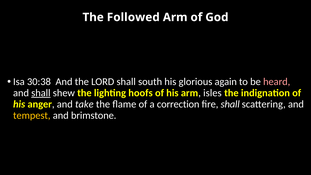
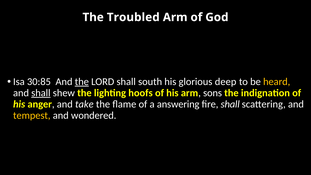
Followed: Followed -> Troubled
30:38: 30:38 -> 30:85
the at (82, 82) underline: none -> present
again: again -> deep
heard colour: pink -> yellow
isles: isles -> sons
correction: correction -> answering
brimstone: brimstone -> wondered
